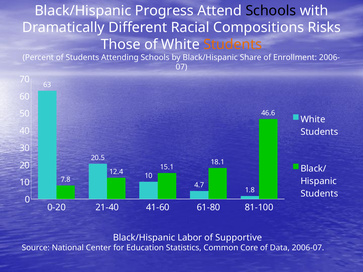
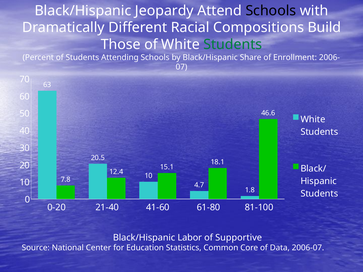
Progress: Progress -> Jeopardy
Risks: Risks -> Build
Students at (233, 45) colour: orange -> green
